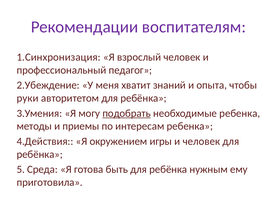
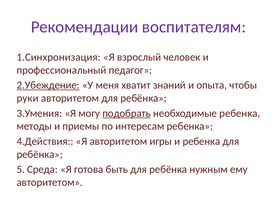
2.Убеждение underline: none -> present
Я окружением: окружением -> авторитетом
и человек: человек -> ребенка
приготовила at (50, 182): приготовила -> авторитетом
